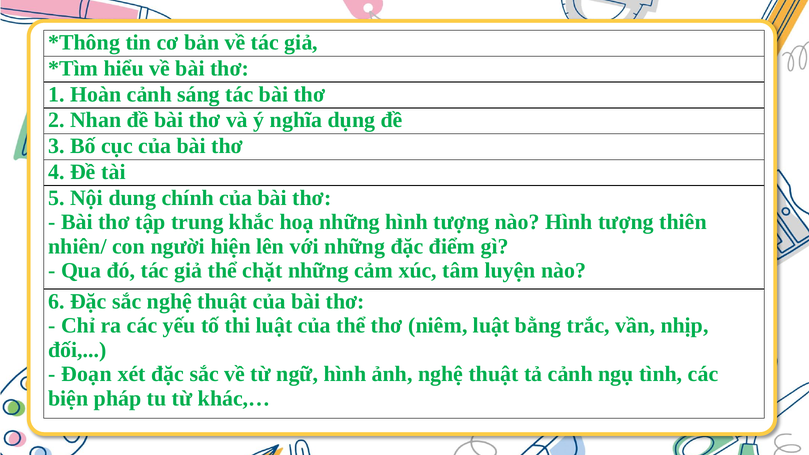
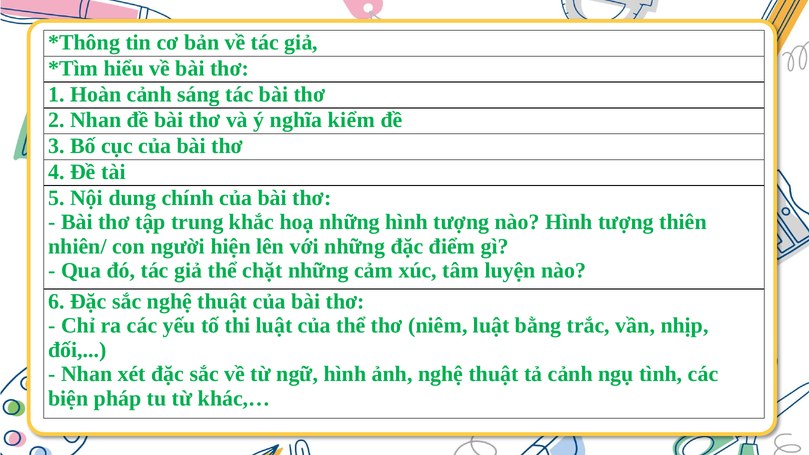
dụng: dụng -> kiểm
Đoạn at (87, 374): Đoạn -> Nhan
